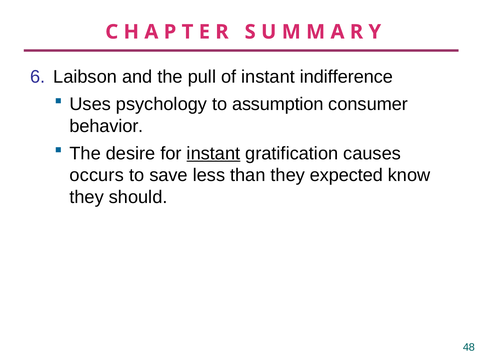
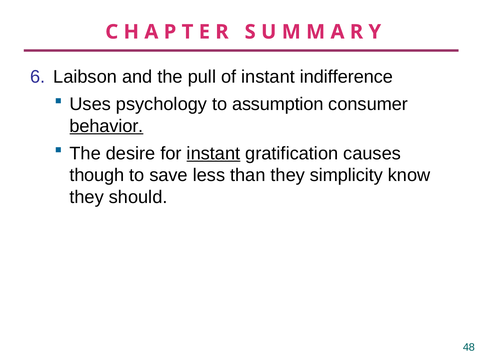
behavior underline: none -> present
occurs: occurs -> though
expected: expected -> simplicity
